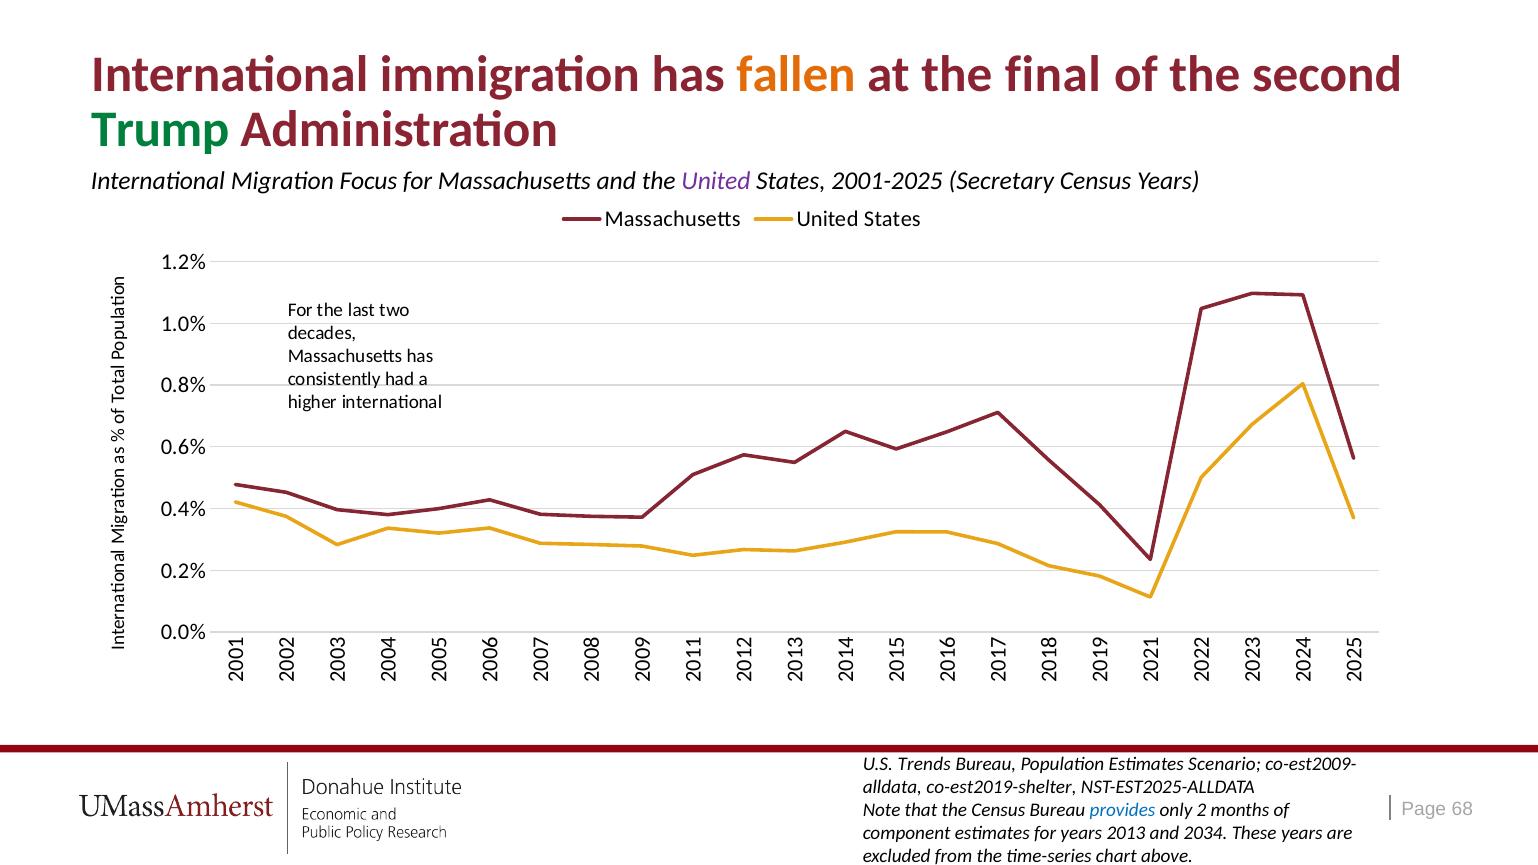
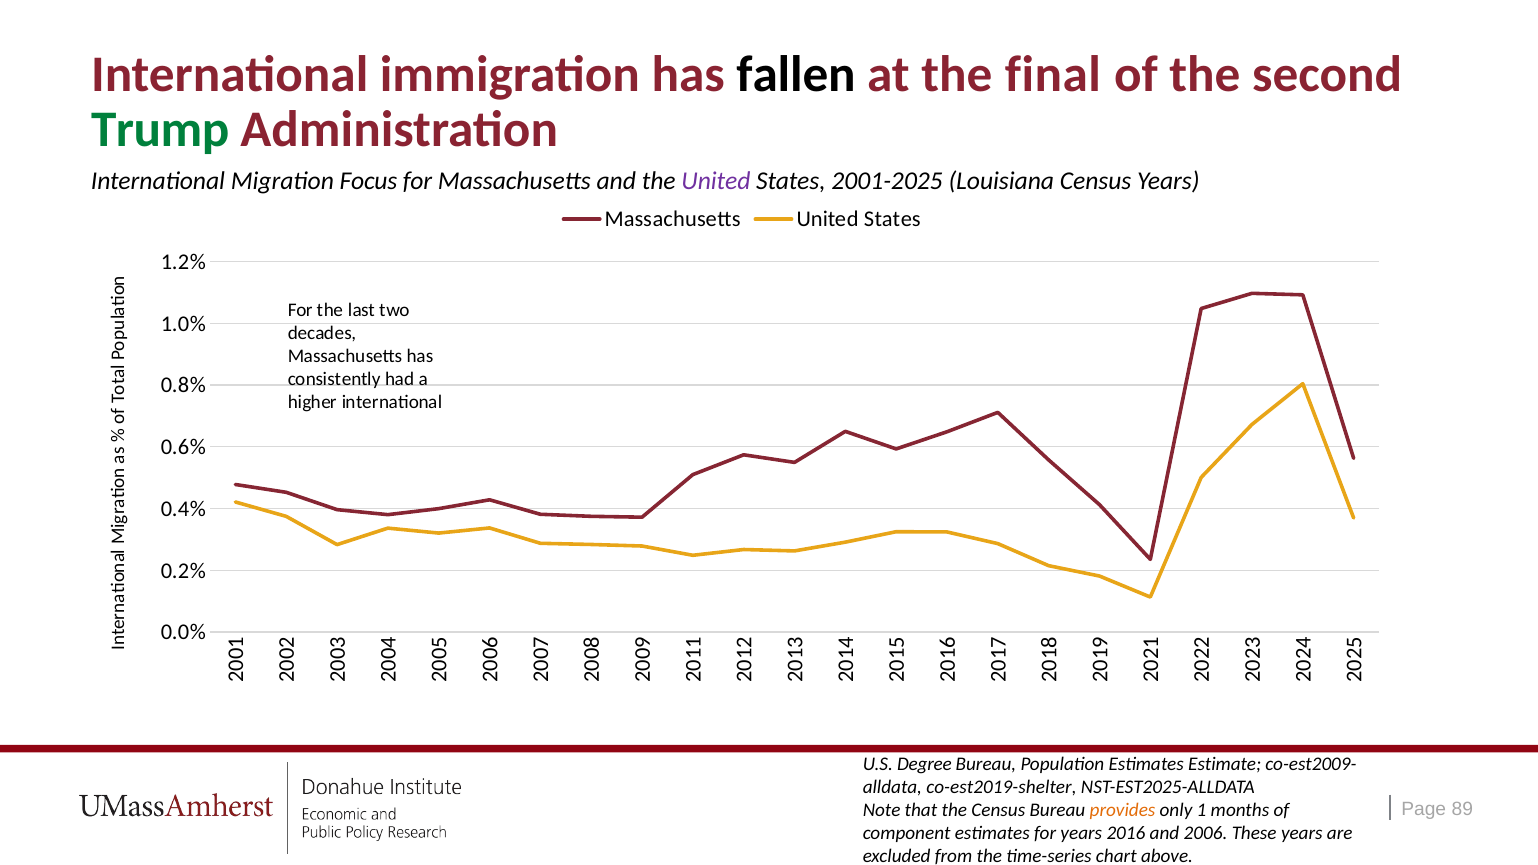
fallen colour: orange -> black
Secretary: Secretary -> Louisiana
Trends: Trends -> Degree
Scenario: Scenario -> Estimate
68: 68 -> 89
provides colour: blue -> orange
only 2: 2 -> 1
2013: 2013 -> 2016
2034: 2034 -> 2006
